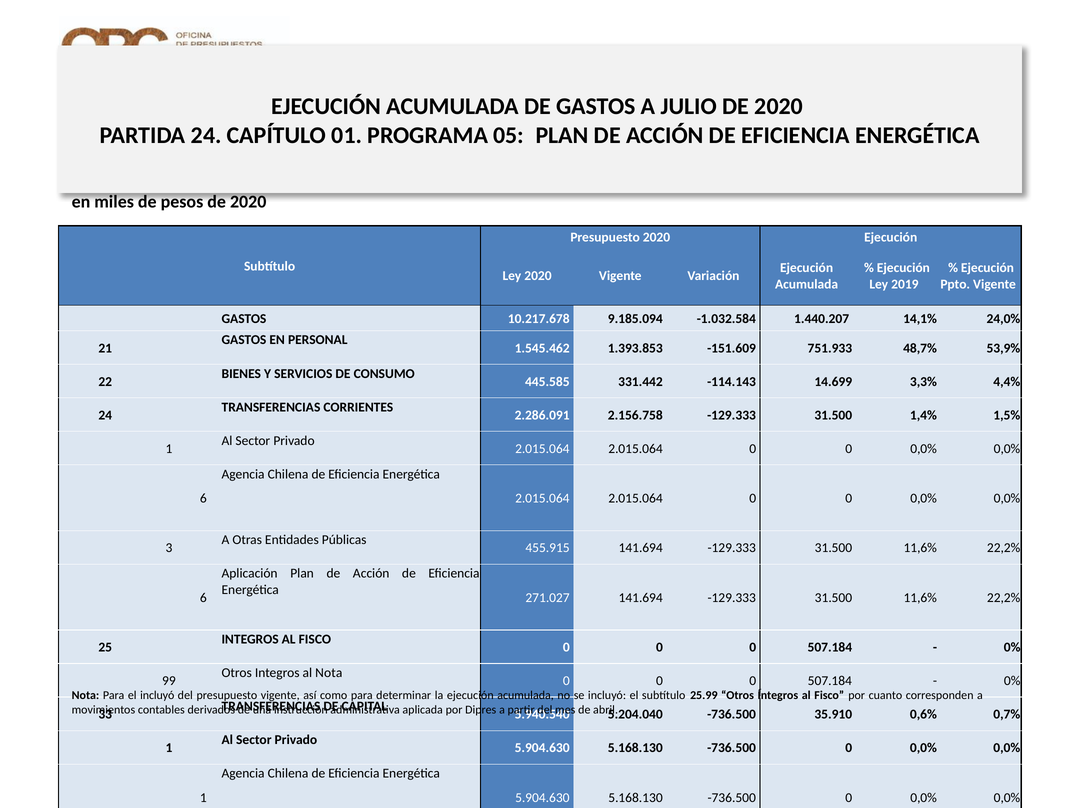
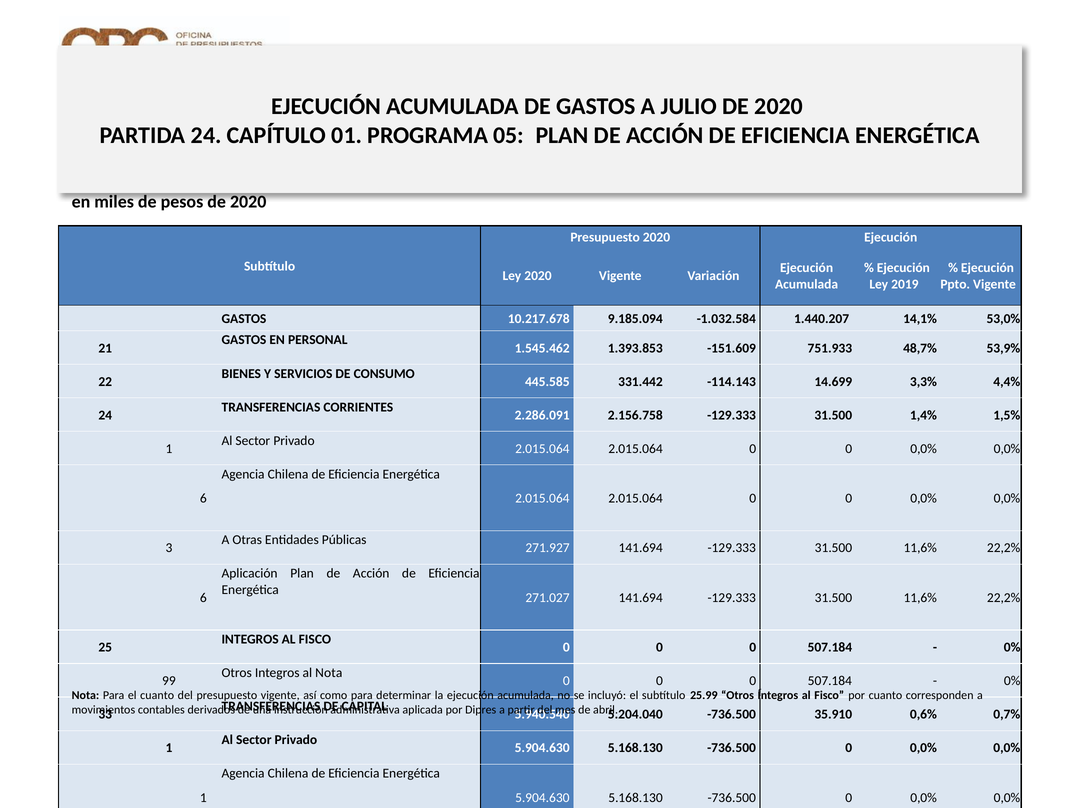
24,0%: 24,0% -> 53,0%
455.915: 455.915 -> 271.927
el incluyó: incluyó -> cuanto
